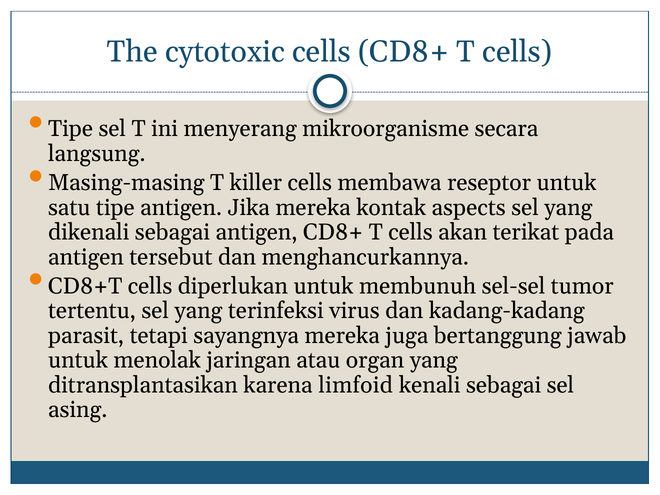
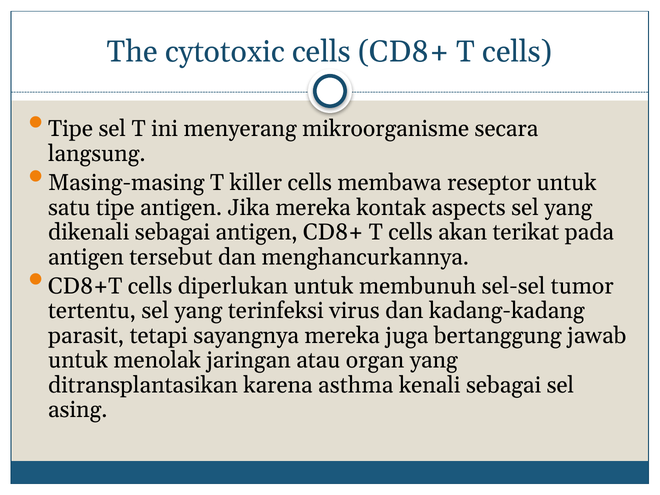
limfoid: limfoid -> asthma
